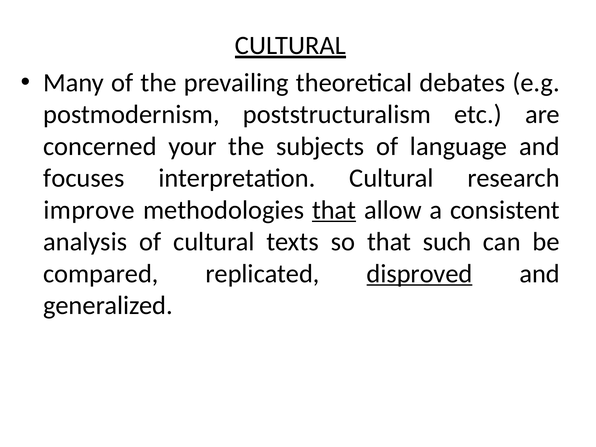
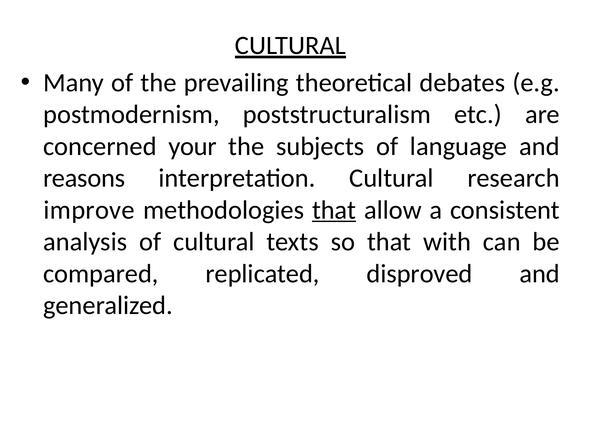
focuses: focuses -> reasons
such: such -> with
disproved underline: present -> none
